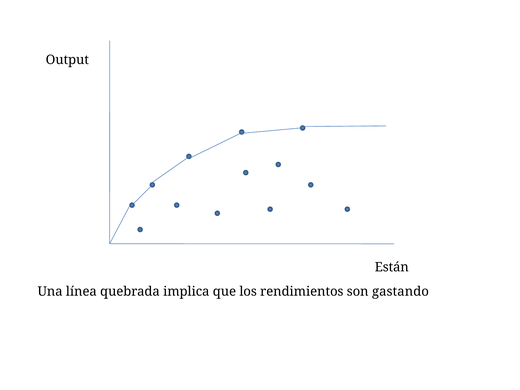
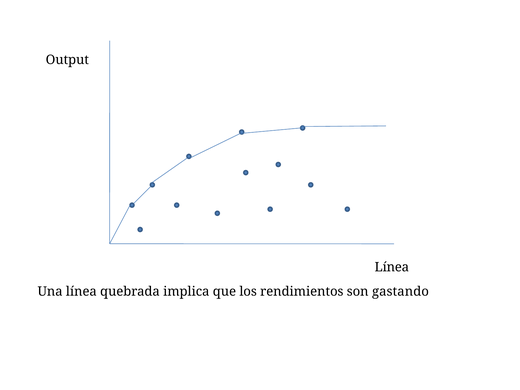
Están at (392, 267): Están -> Línea
